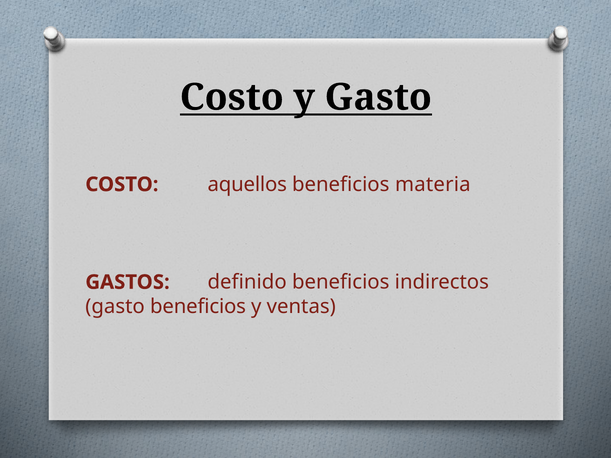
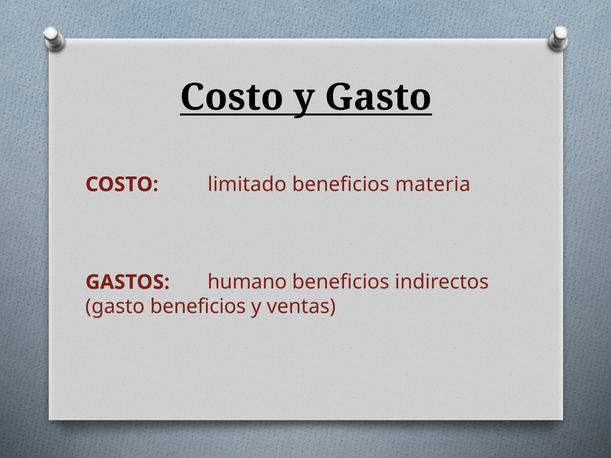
aquellos: aquellos -> limitado
definido: definido -> humano
